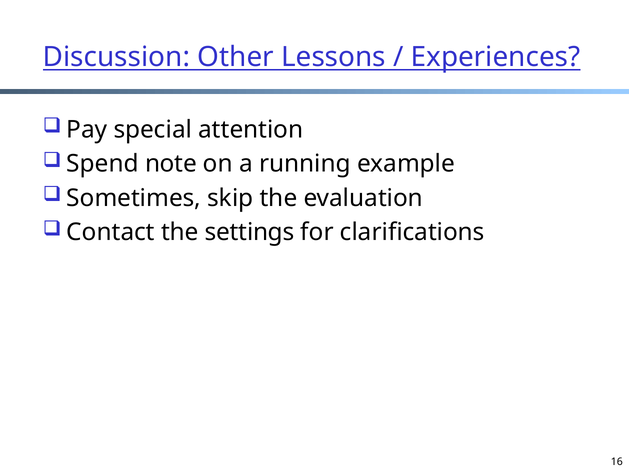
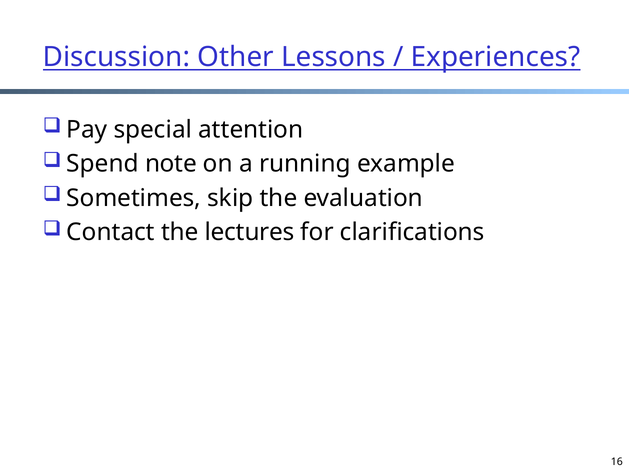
settings: settings -> lectures
